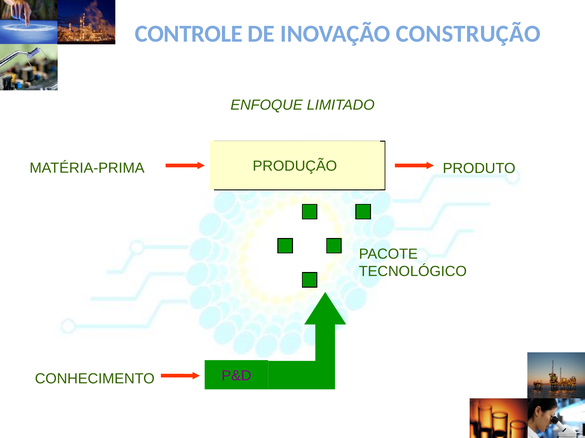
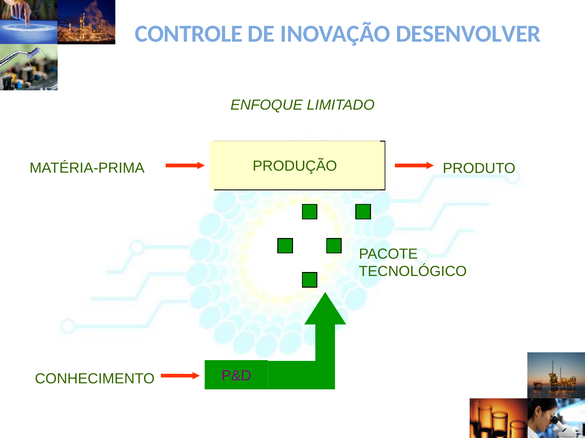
CONSTRUÇÃO: CONSTRUÇÃO -> DESENVOLVER
